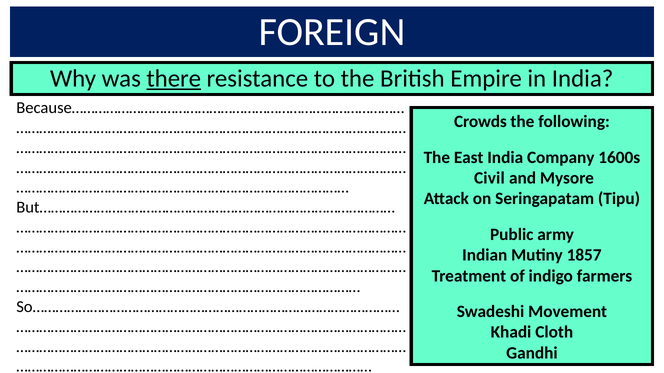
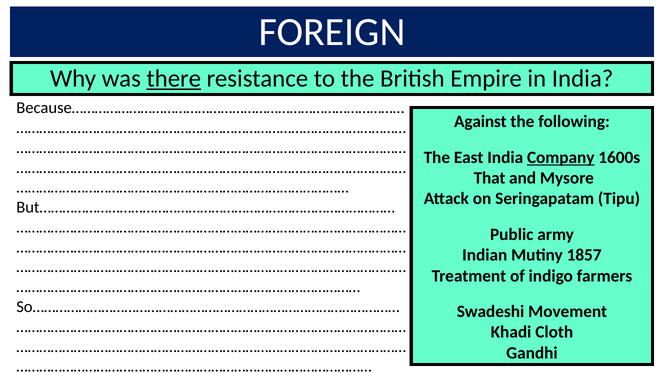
Crowds: Crowds -> Against
Company underline: none -> present
Civil: Civil -> That
